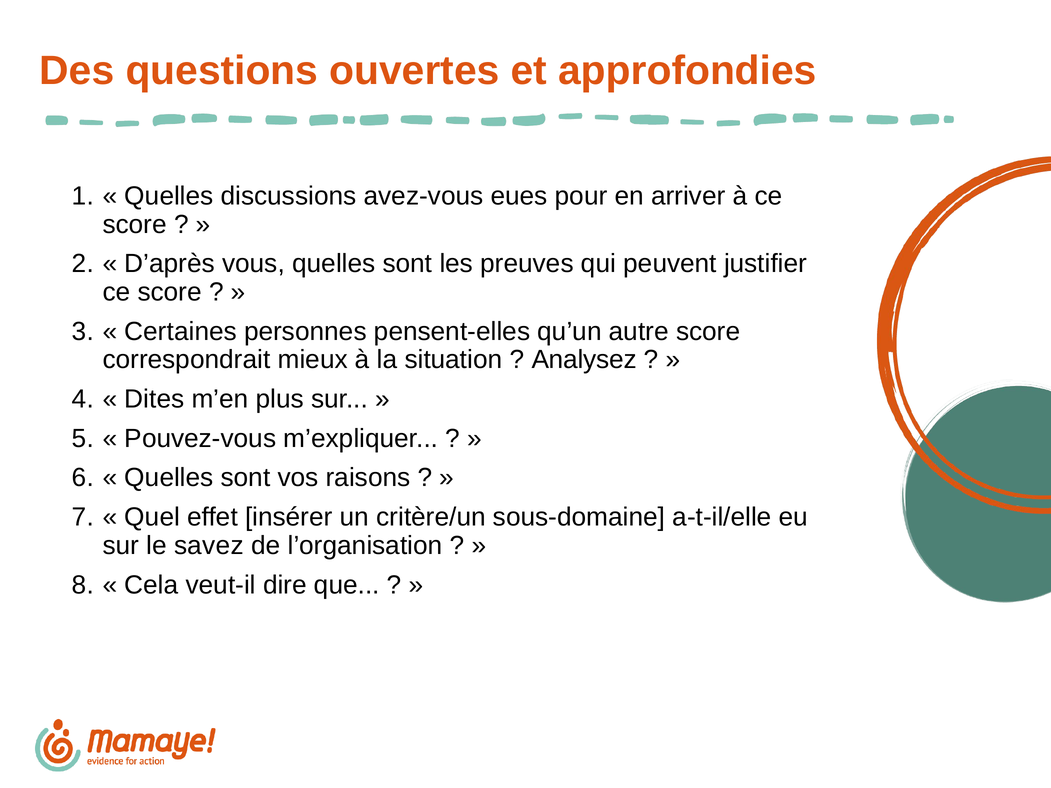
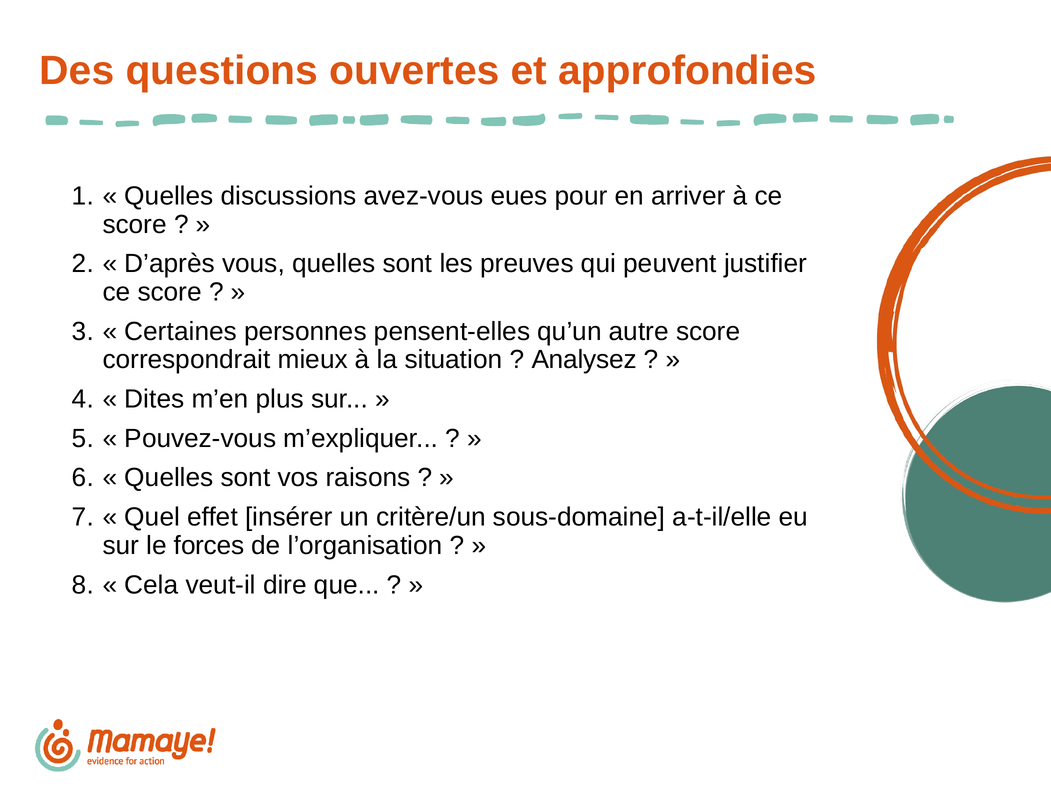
savez: savez -> forces
